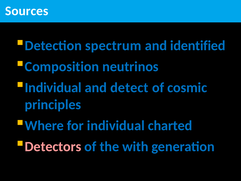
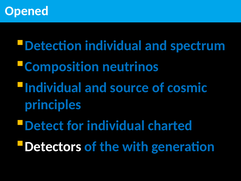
Sources: Sources -> Opened
Detection spectrum: spectrum -> individual
identified: identified -> spectrum
detect: detect -> source
Where: Where -> Detect
Detectors colour: pink -> white
